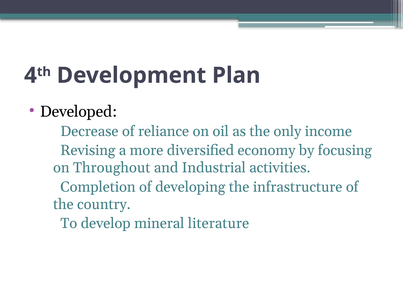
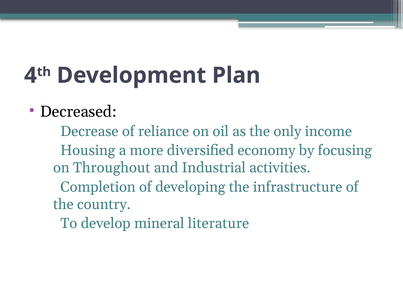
Developed: Developed -> Decreased
Revising: Revising -> Housing
